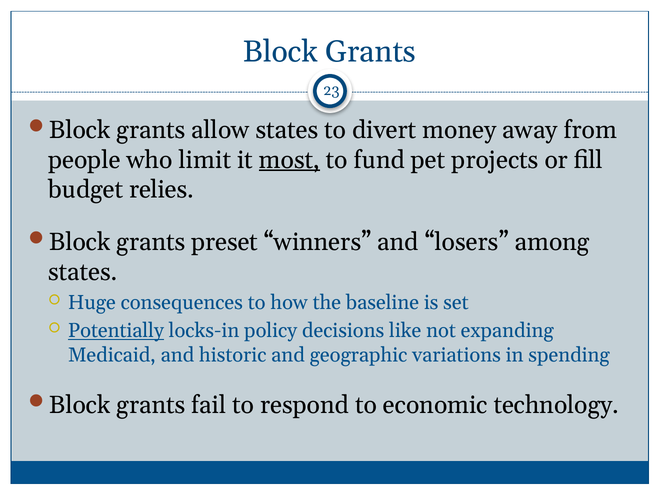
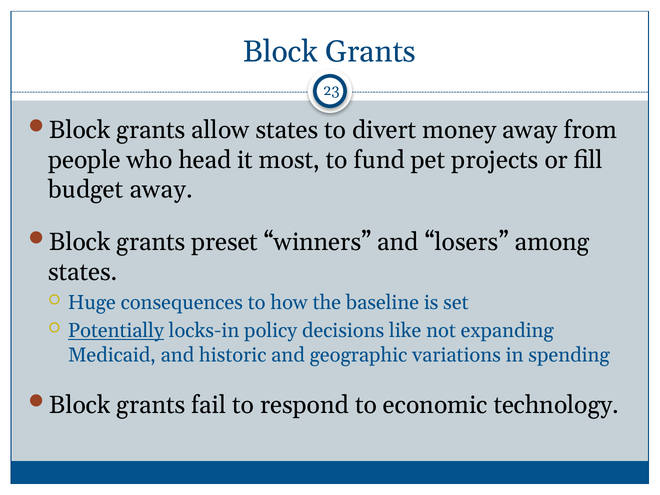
limit: limit -> head
most underline: present -> none
budget relies: relies -> away
